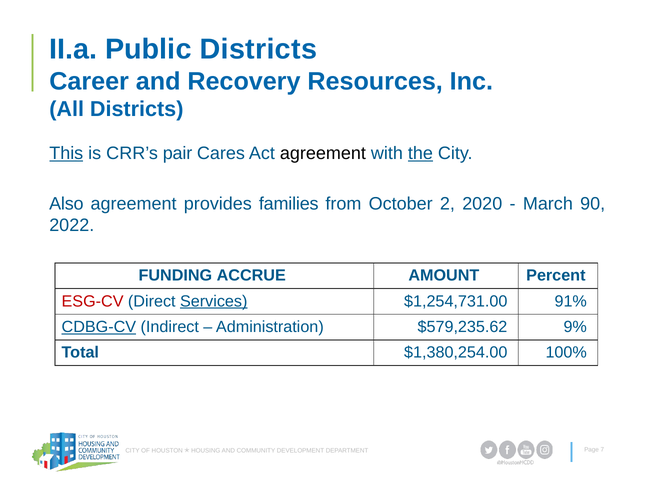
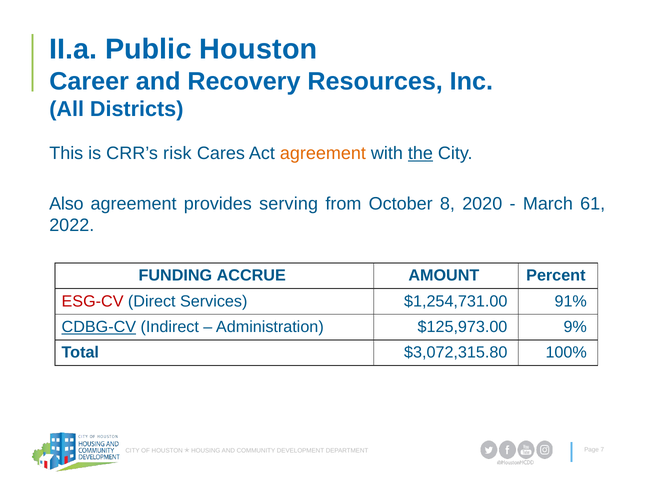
Public Districts: Districts -> Houston
This underline: present -> none
pair: pair -> risk
agreement at (323, 154) colour: black -> orange
families: families -> serving
2: 2 -> 8
90: 90 -> 61
Services underline: present -> none
$579,235.62: $579,235.62 -> $125,973.00
$1,380,254.00: $1,380,254.00 -> $3,072,315.80
